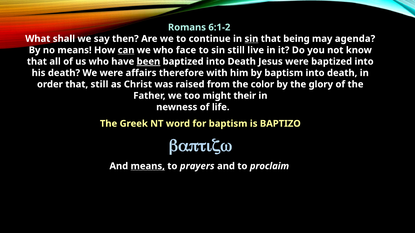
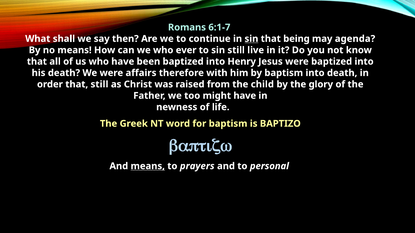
6:1-2: 6:1-2 -> 6:1-7
can underline: present -> none
face: face -> ever
been underline: present -> none
baptized into Death: Death -> Henry
color: color -> child
might their: their -> have
proclaim: proclaim -> personal
